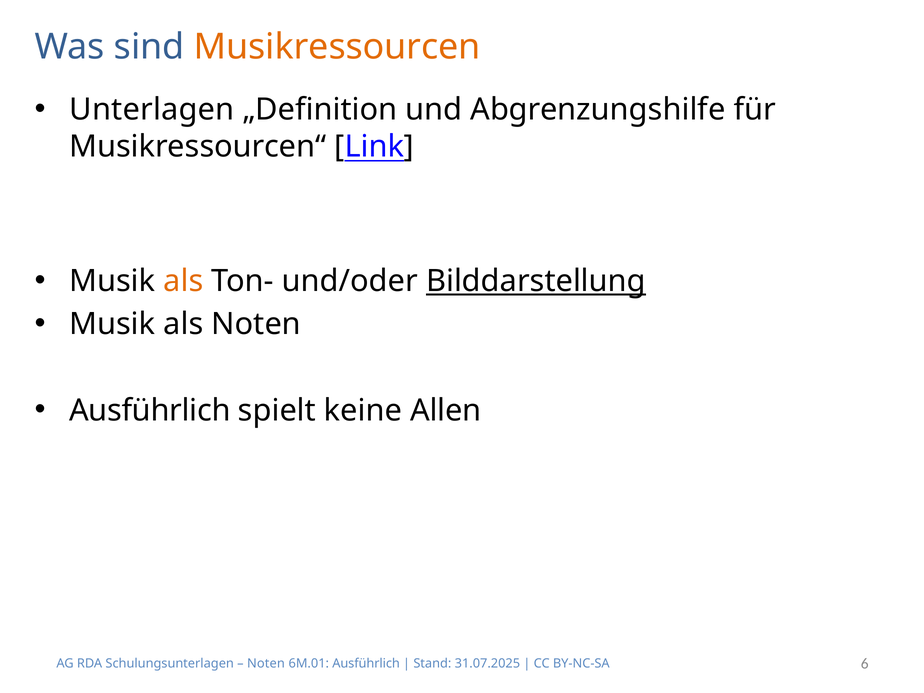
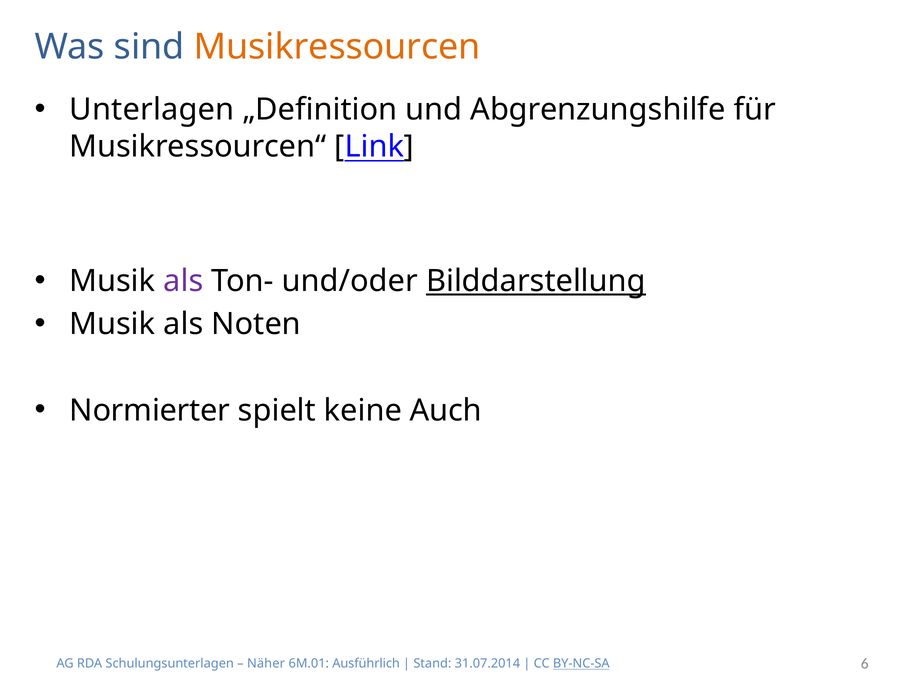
als at (183, 281) colour: orange -> purple
Ausführlich at (150, 411): Ausführlich -> Normierter
Allen: Allen -> Auch
Noten at (266, 664): Noten -> Näher
31.07.2025: 31.07.2025 -> 31.07.2014
BY-NC-SA underline: none -> present
